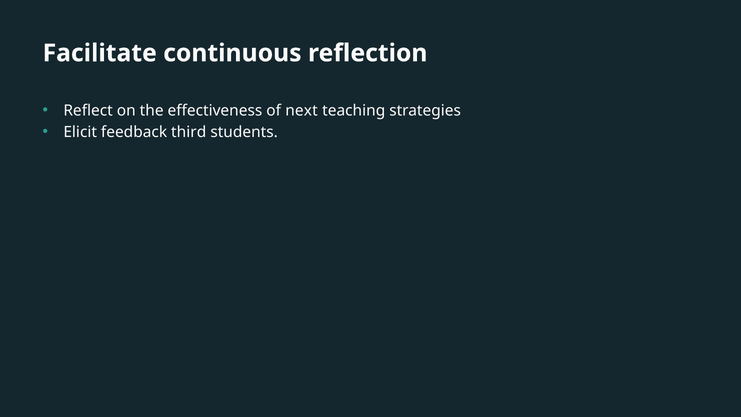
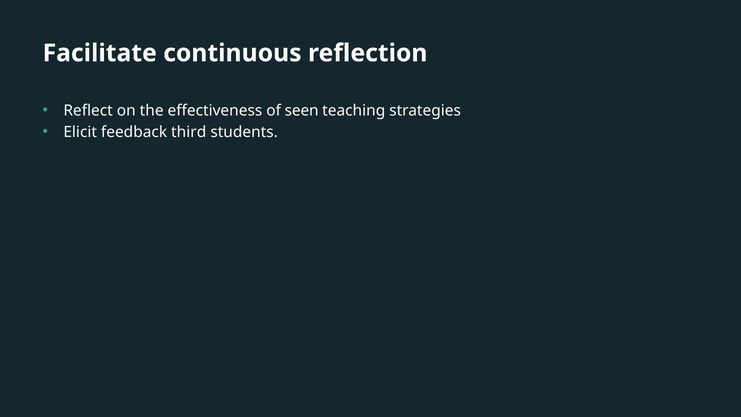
next: next -> seen
